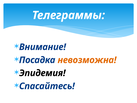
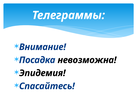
невозможна colour: orange -> black
